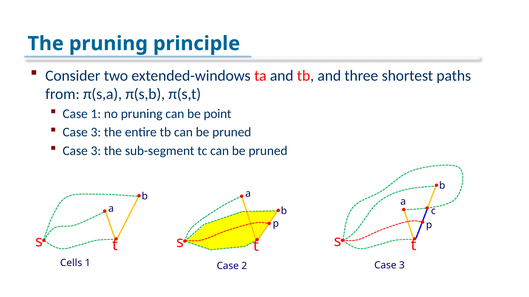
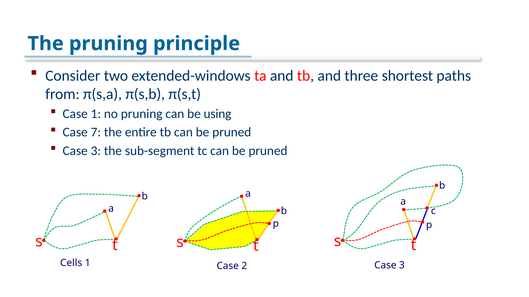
point: point -> using
3 at (96, 133): 3 -> 7
